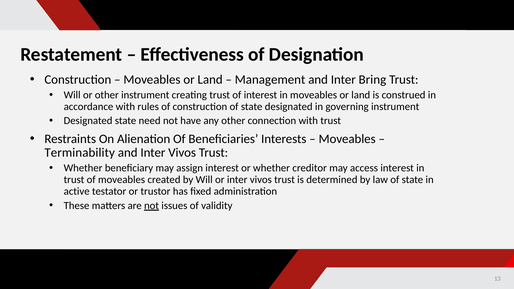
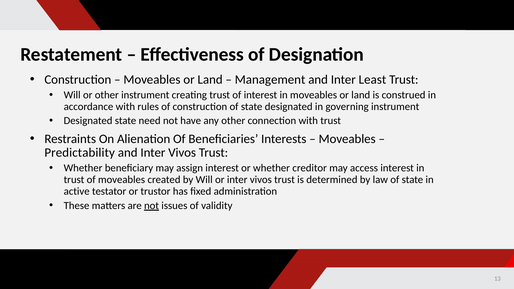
Bring: Bring -> Least
Terminability: Terminability -> Predictability
